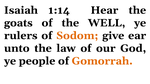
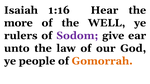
1:14: 1:14 -> 1:16
goats: goats -> more
Sodom colour: orange -> purple
